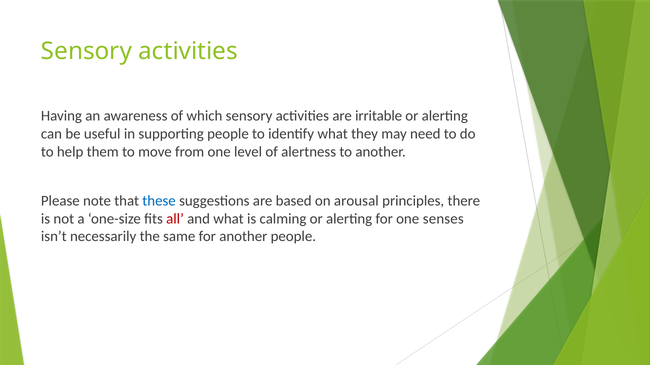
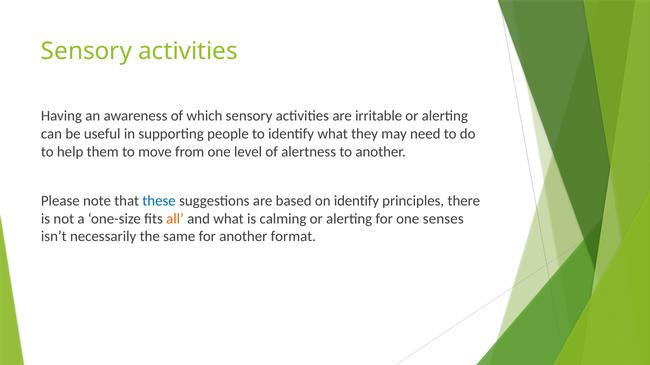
on arousal: arousal -> identify
all colour: red -> orange
another people: people -> format
